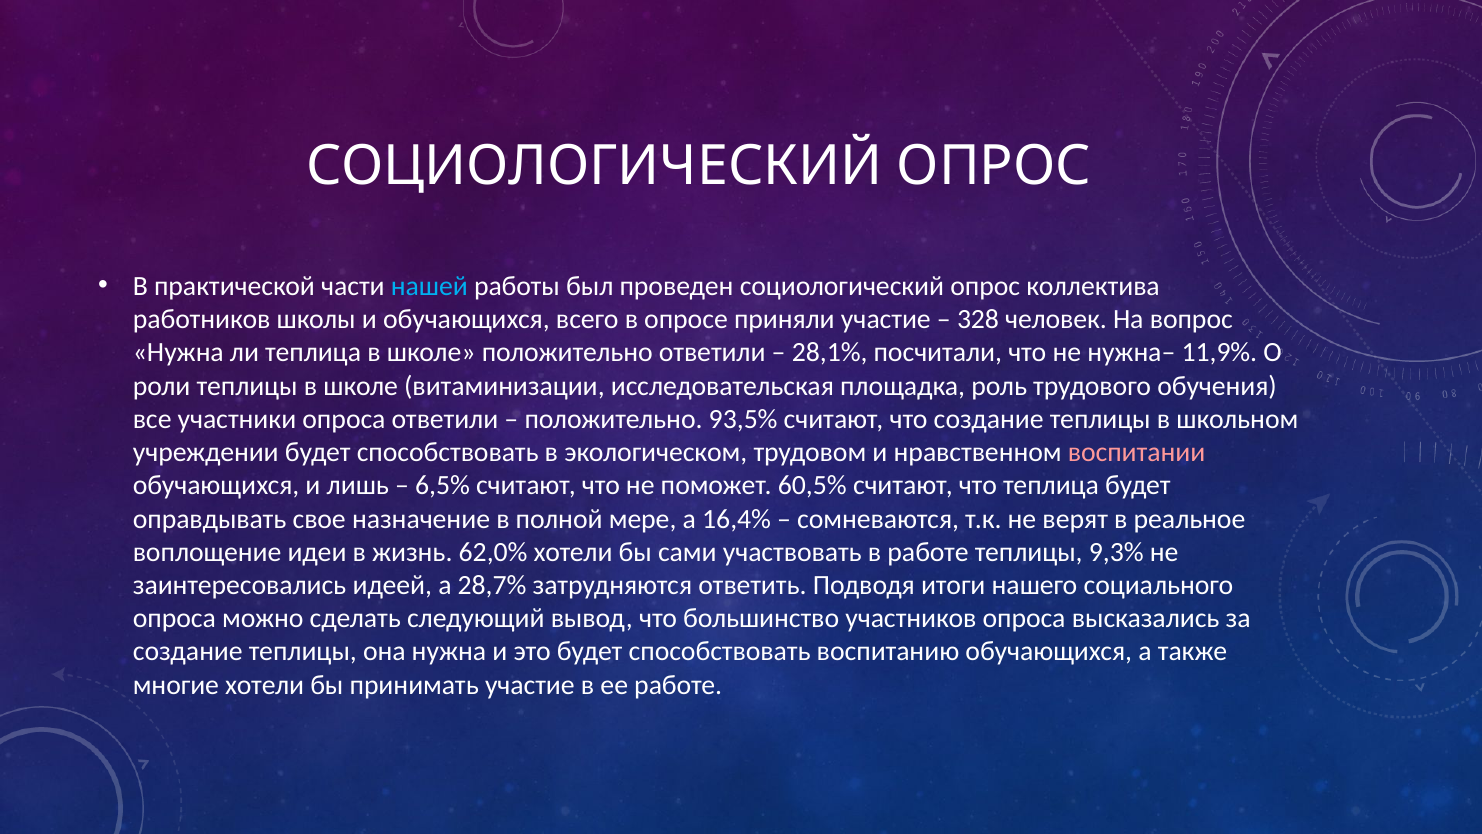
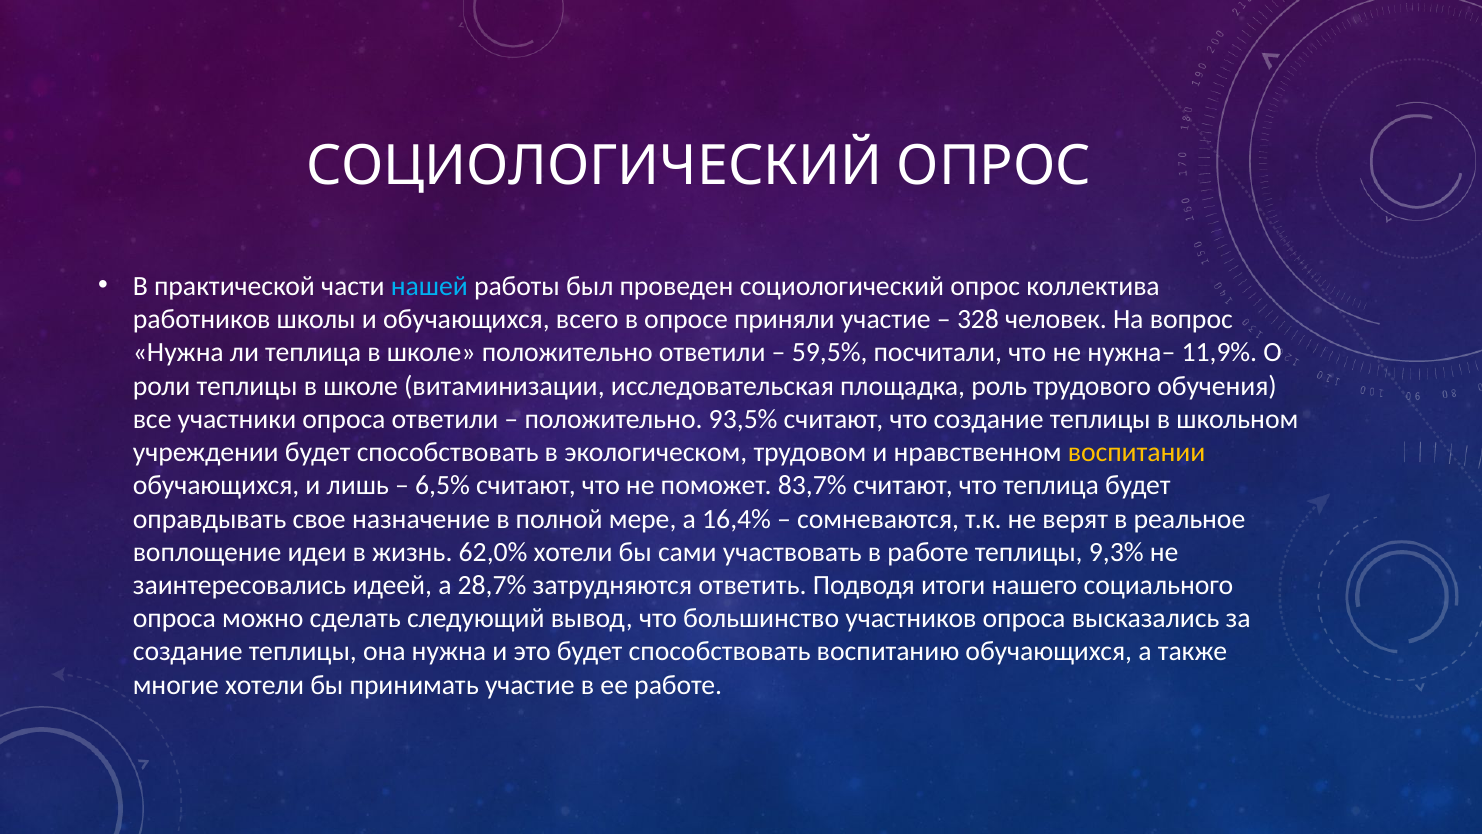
28,1%: 28,1% -> 59,5%
воспитании colour: pink -> yellow
60,5%: 60,5% -> 83,7%
